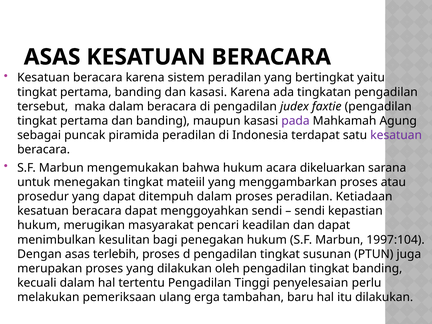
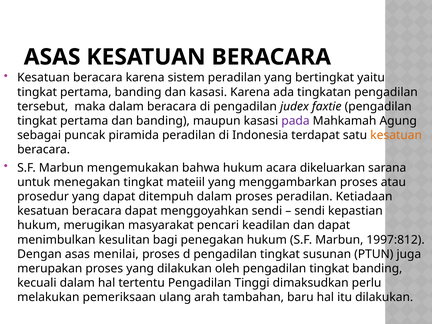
kesatuan at (396, 135) colour: purple -> orange
1997:104: 1997:104 -> 1997:812
terlebih: terlebih -> menilai
penyelesaian: penyelesaian -> dimaksudkan
erga: erga -> arah
